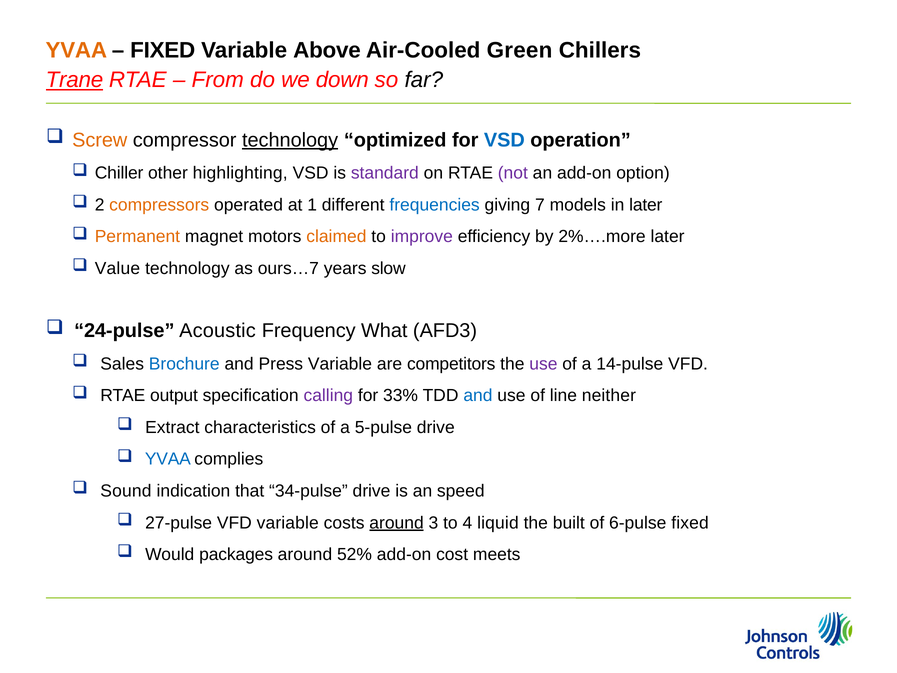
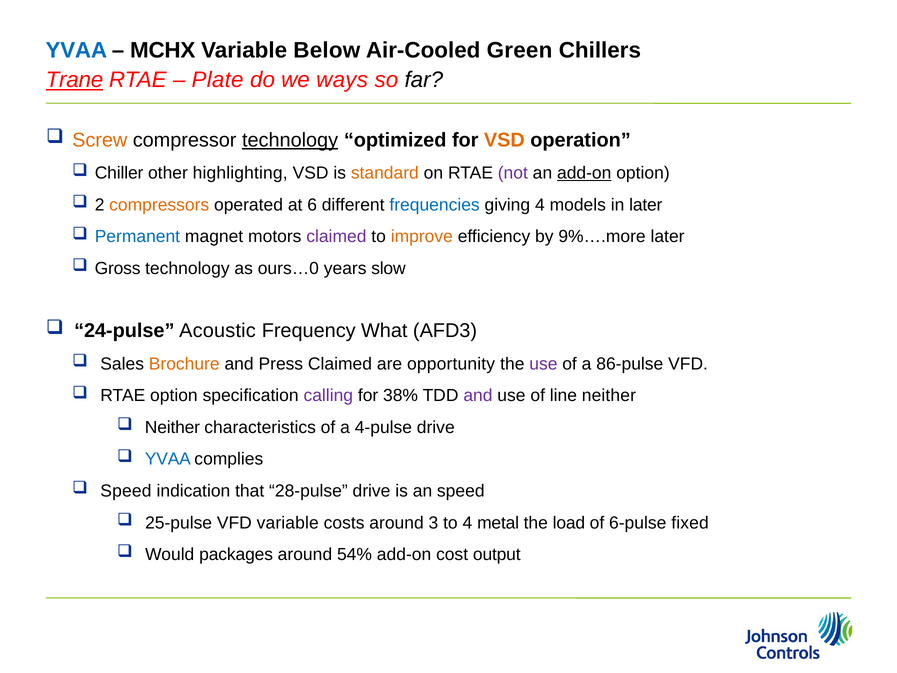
YVAA at (76, 50) colour: orange -> blue
FIXED at (163, 50): FIXED -> MCHX
Above: Above -> Below
From: From -> Plate
down: down -> ways
VSD at (504, 140) colour: blue -> orange
standard colour: purple -> orange
add-on at (584, 173) underline: none -> present
1: 1 -> 6
giving 7: 7 -> 4
Permanent colour: orange -> blue
claimed at (336, 237) colour: orange -> purple
improve colour: purple -> orange
2%….more: 2%….more -> 9%….more
Value: Value -> Gross
ours…7: ours…7 -> ours…0
Brochure colour: blue -> orange
Press Variable: Variable -> Claimed
competitors: competitors -> opportunity
14-pulse: 14-pulse -> 86-pulse
RTAE output: output -> option
33%: 33% -> 38%
and at (478, 396) colour: blue -> purple
Extract at (172, 427): Extract -> Neither
5-pulse: 5-pulse -> 4-pulse
Sound at (126, 491): Sound -> Speed
34-pulse: 34-pulse -> 28-pulse
27-pulse: 27-pulse -> 25-pulse
around at (397, 523) underline: present -> none
liquid: liquid -> metal
built: built -> load
52%: 52% -> 54%
meets: meets -> output
